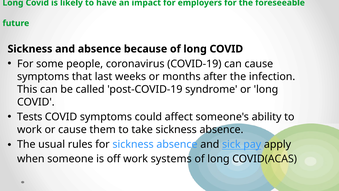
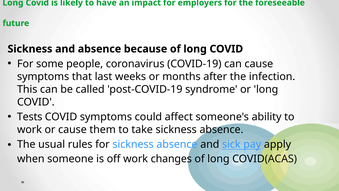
systems: systems -> changes
